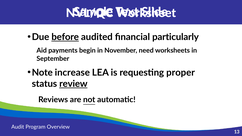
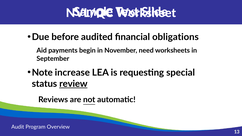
before underline: present -> none
particularly: particularly -> obligations
proper: proper -> special
